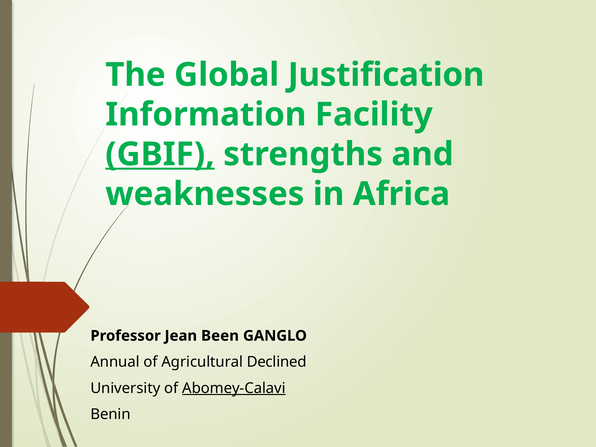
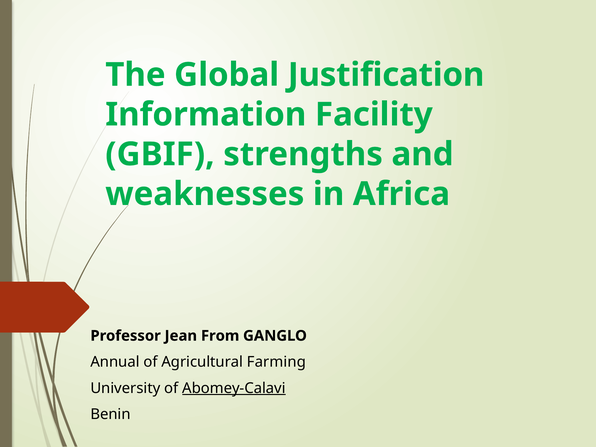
GBIF underline: present -> none
Been: Been -> From
Declined: Declined -> Farming
